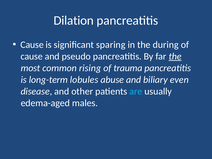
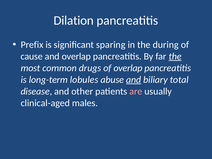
Cause at (32, 45): Cause -> Prefix
and pseudo: pseudo -> overlap
rising: rising -> drugs
of trauma: trauma -> overlap
and at (134, 80) underline: none -> present
even: even -> total
are colour: light blue -> pink
edema-aged: edema-aged -> clinical-aged
